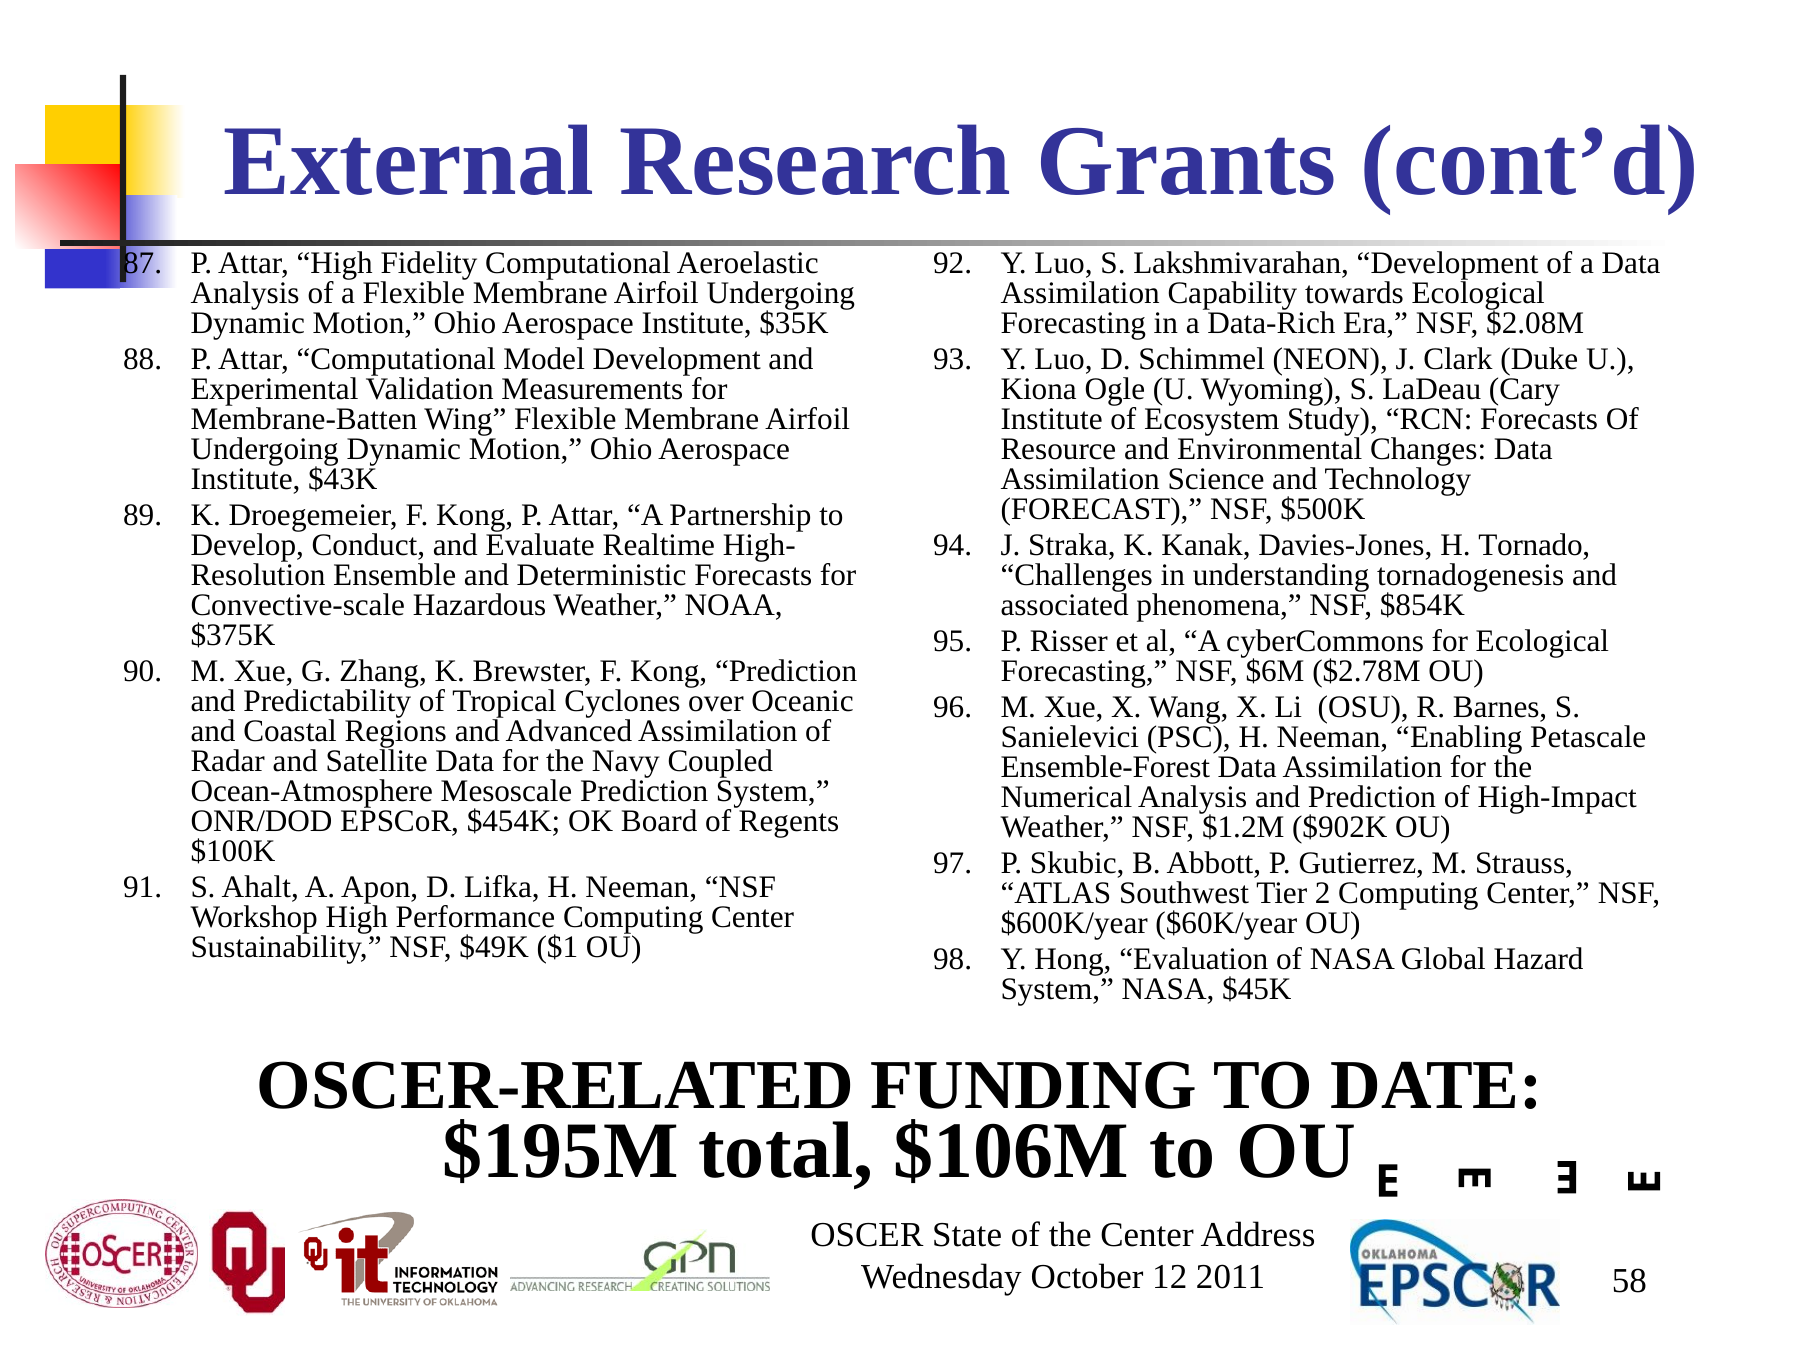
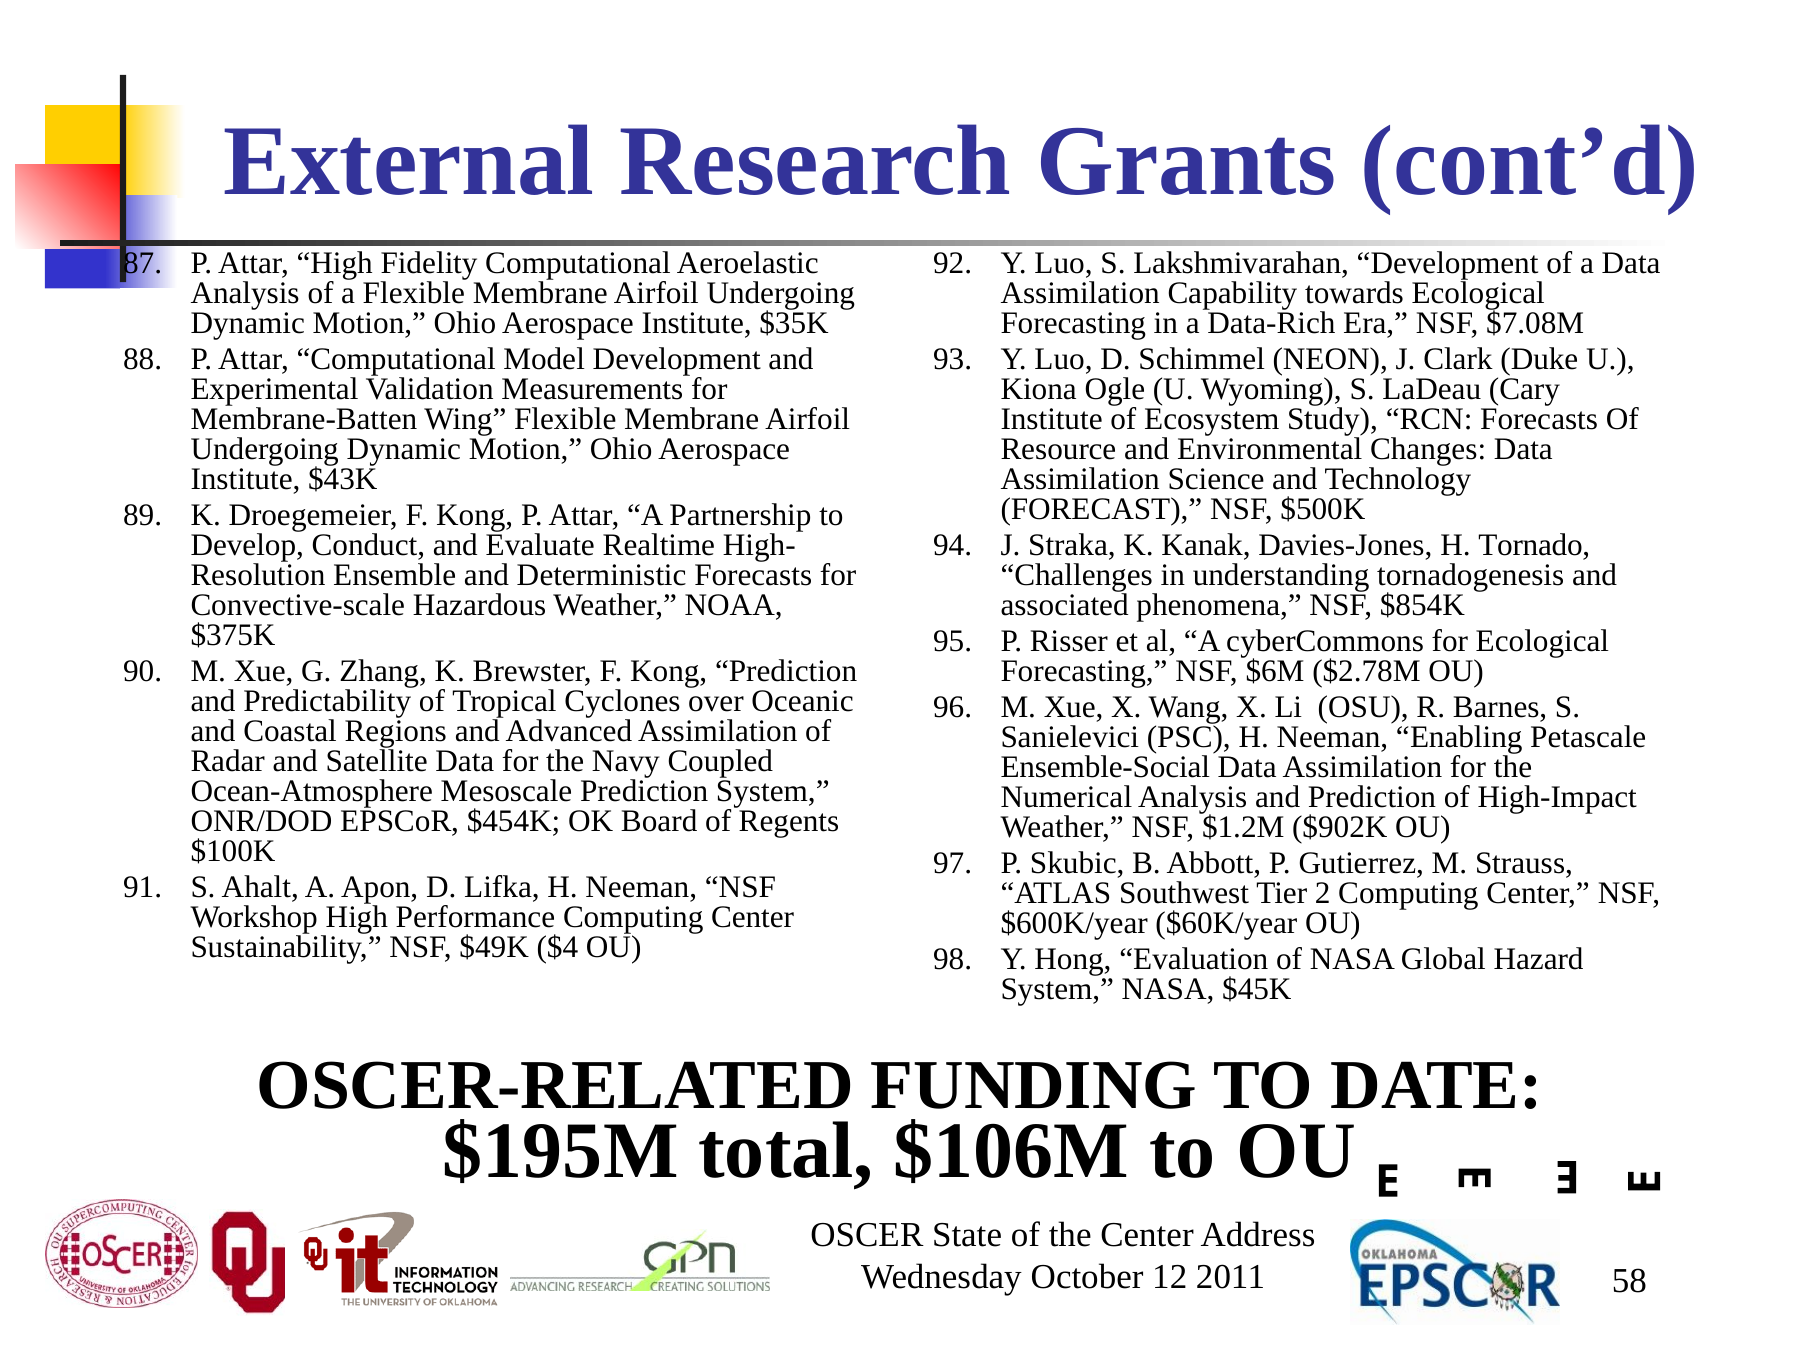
$2.08M: $2.08M -> $7.08M
Ensemble-Forest: Ensemble-Forest -> Ensemble-Social
$1: $1 -> $4
